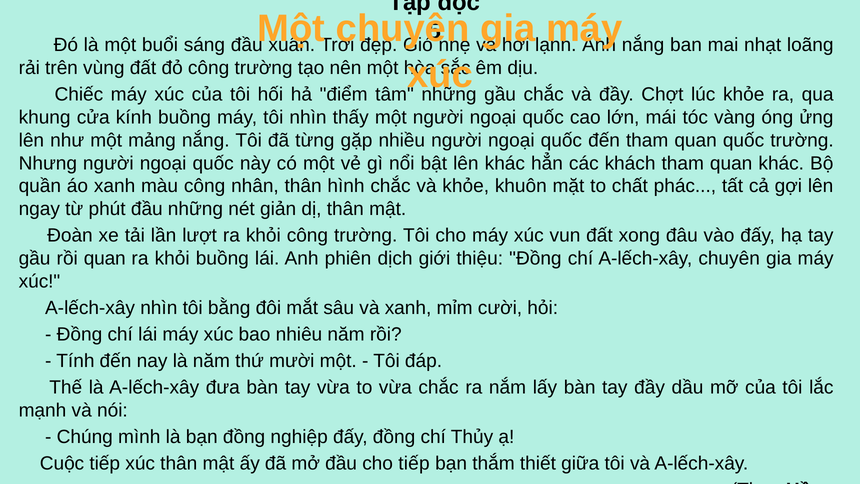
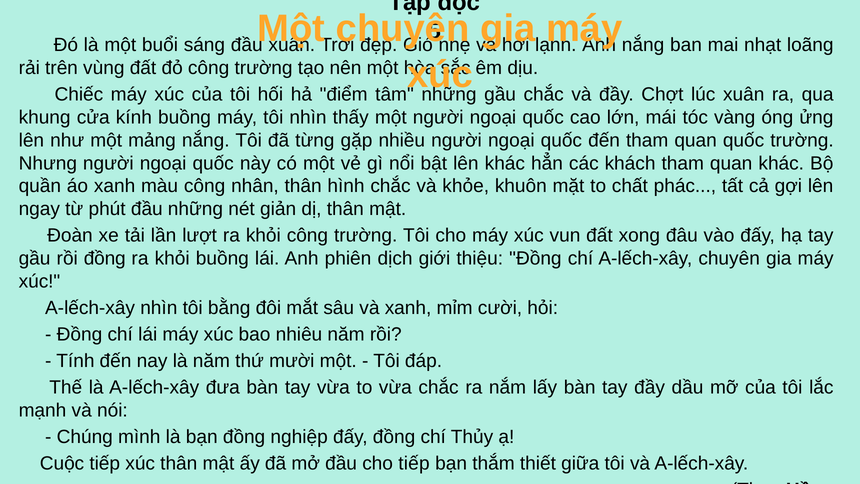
lúc khỏe: khỏe -> xuân
rồi quan: quan -> đồng
